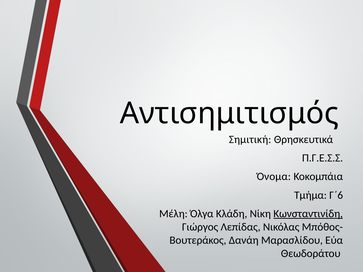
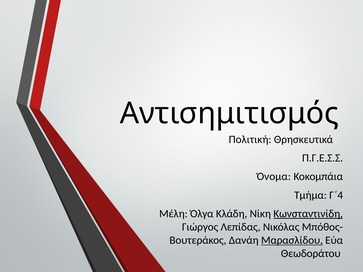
Σημιτική: Σημιτική -> Πολιτική
Γ΄6: Γ΄6 -> Γ΄4
Μαρασλίδου underline: none -> present
